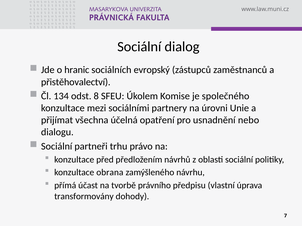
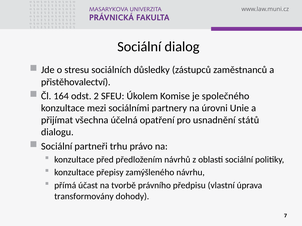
hranic: hranic -> stresu
evropský: evropský -> důsledky
134: 134 -> 164
8: 8 -> 2
nebo: nebo -> států
obrana: obrana -> přepisy
